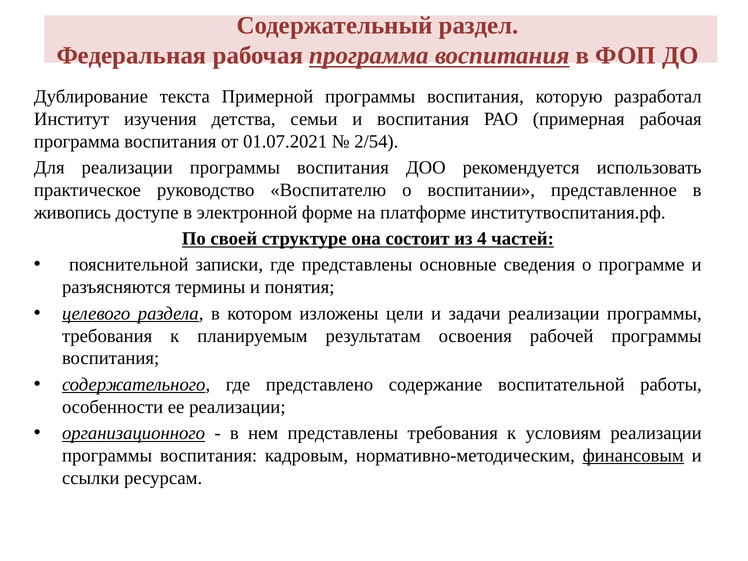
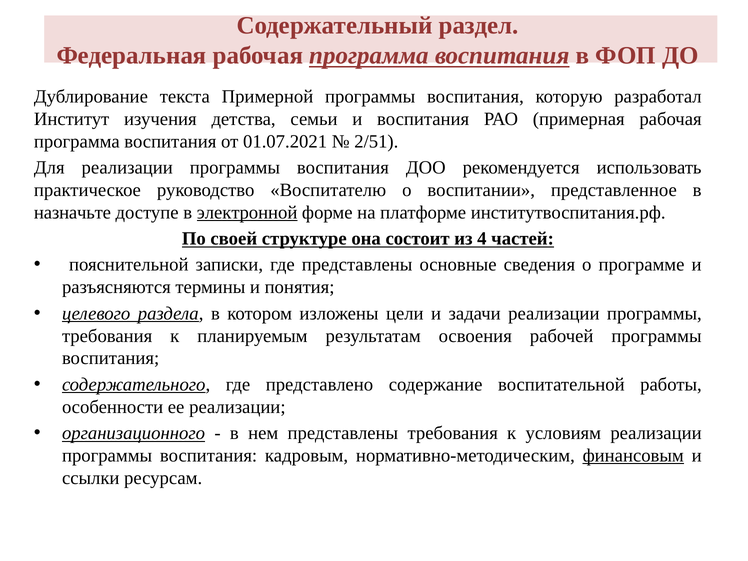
2/54: 2/54 -> 2/51
живопись: живопись -> назначьте
электронной underline: none -> present
